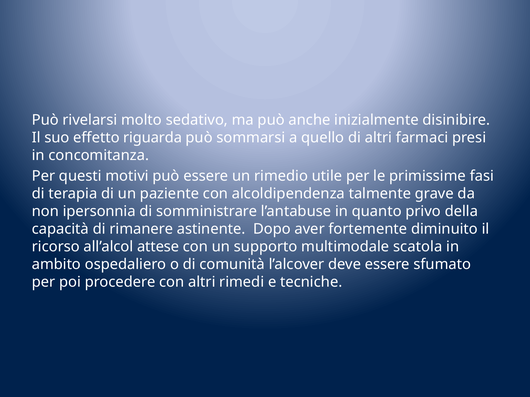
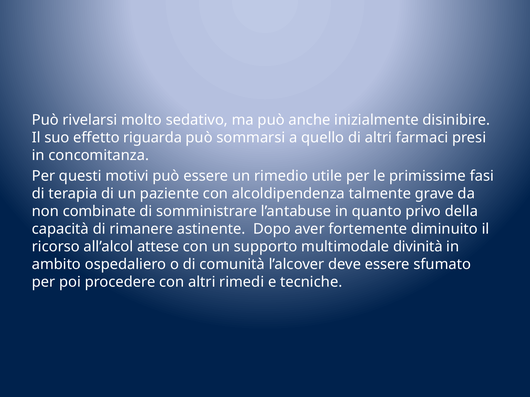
ipersonnia: ipersonnia -> combinate
scatola: scatola -> divinità
